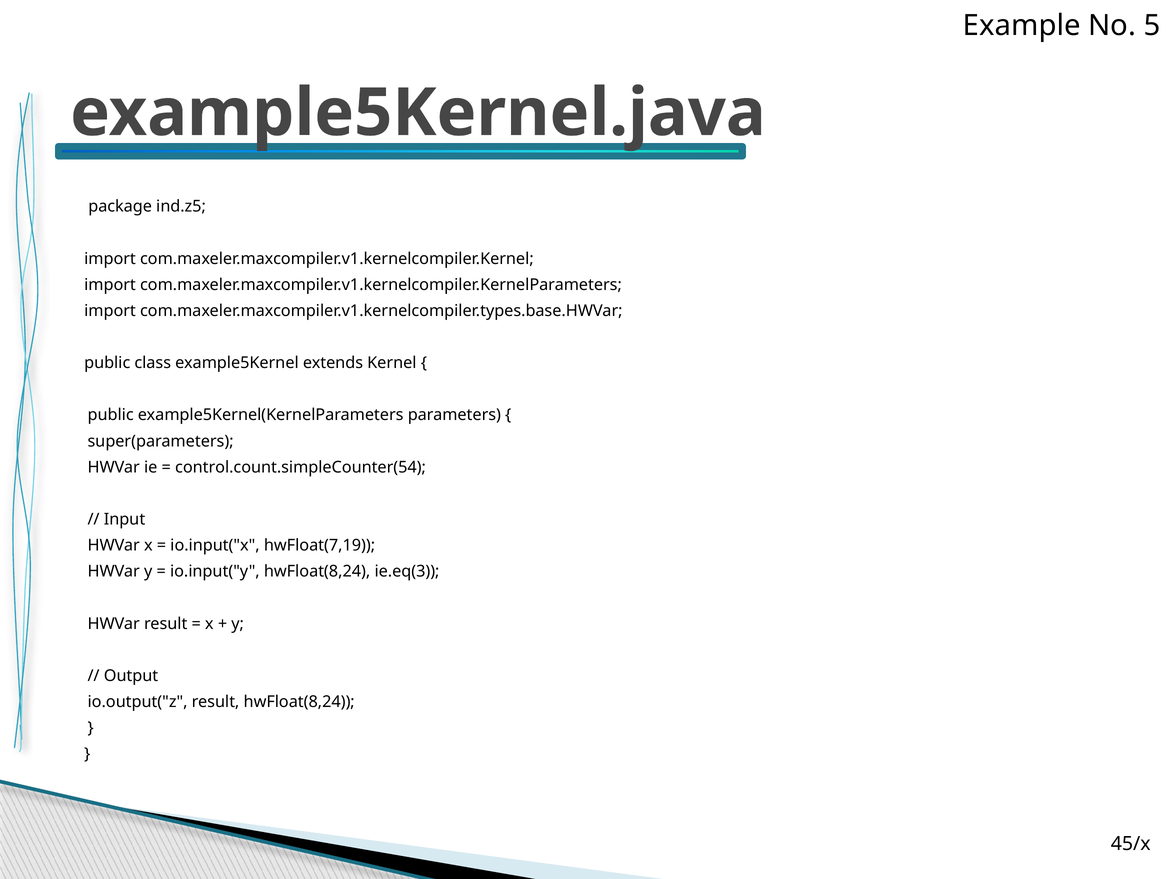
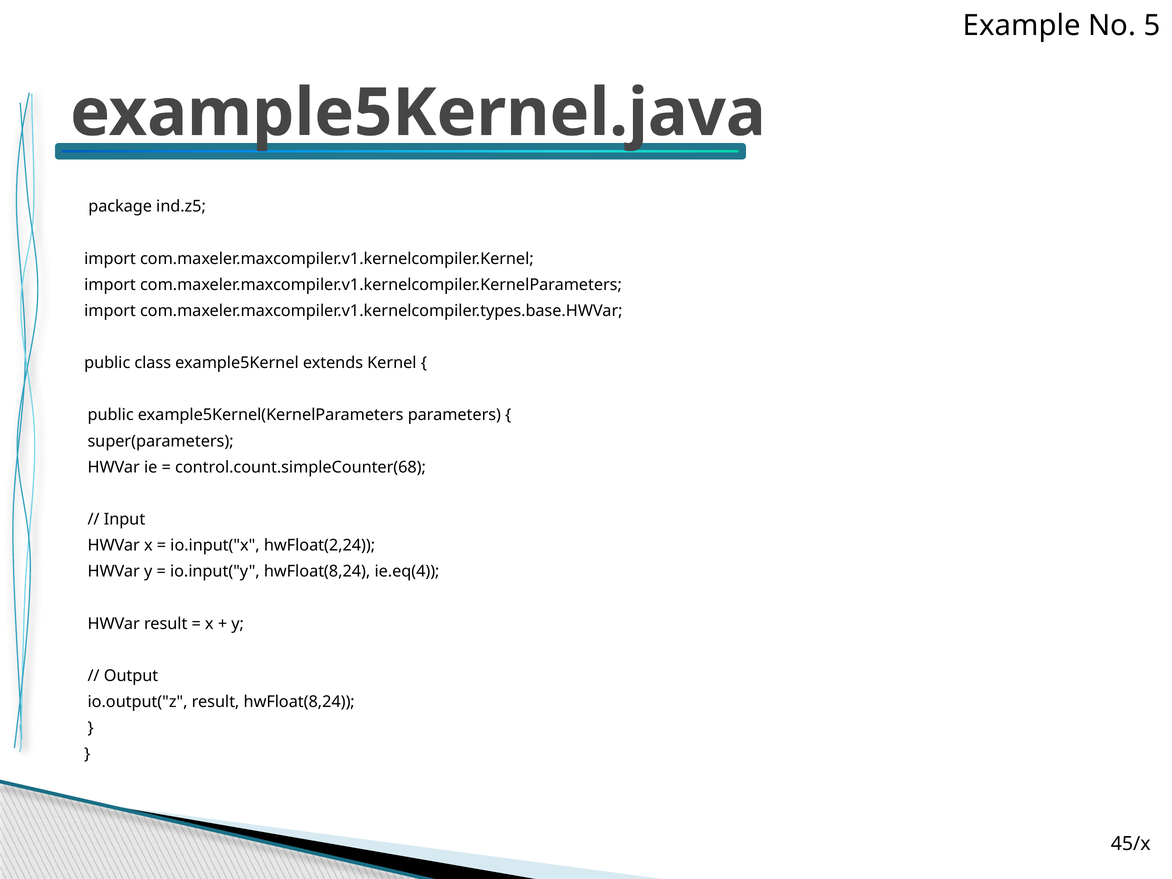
control.count.simpleCounter(54: control.count.simpleCounter(54 -> control.count.simpleCounter(68
hwFloat(7,19: hwFloat(7,19 -> hwFloat(2,24
ie.eq(3: ie.eq(3 -> ie.eq(4
